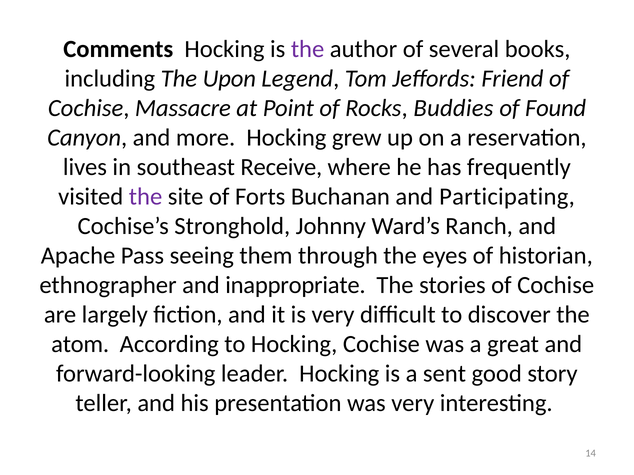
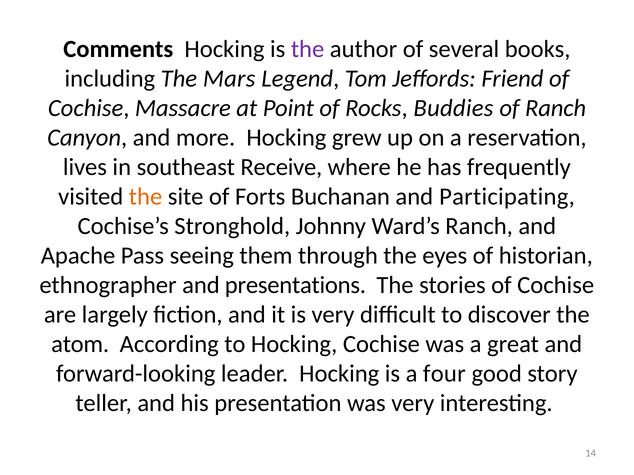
Upon: Upon -> Mars
of Found: Found -> Ranch
the at (146, 197) colour: purple -> orange
inappropriate: inappropriate -> presentations
sent: sent -> four
